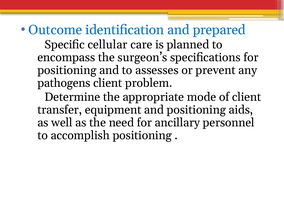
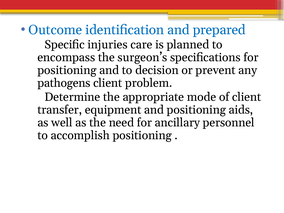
cellular: cellular -> injuries
assesses: assesses -> decision
